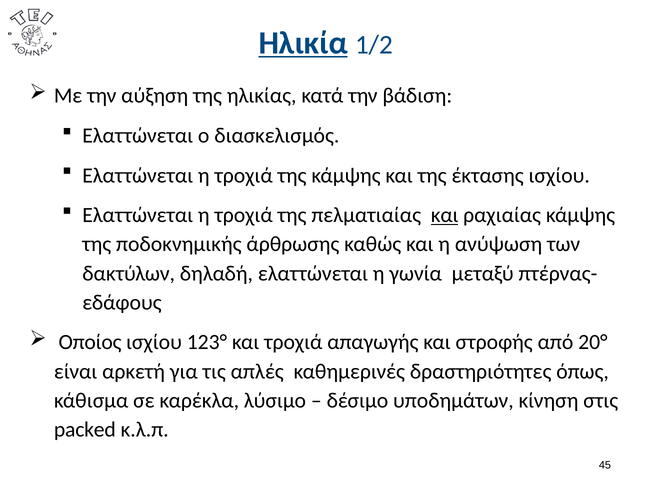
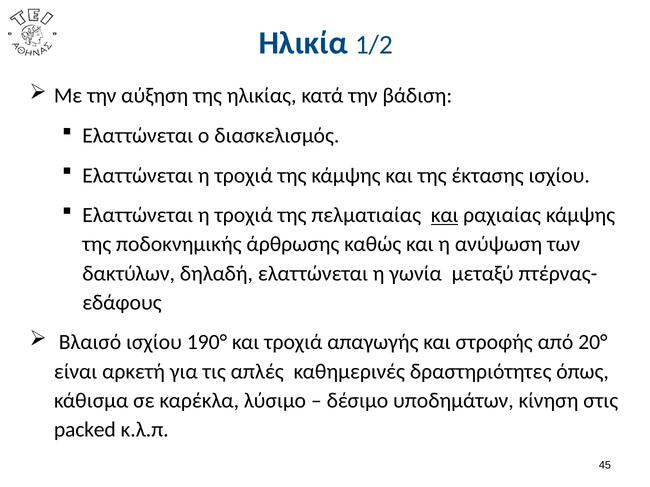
Ηλικία underline: present -> none
Οποίος: Οποίος -> Βλαισό
123°: 123° -> 190°
